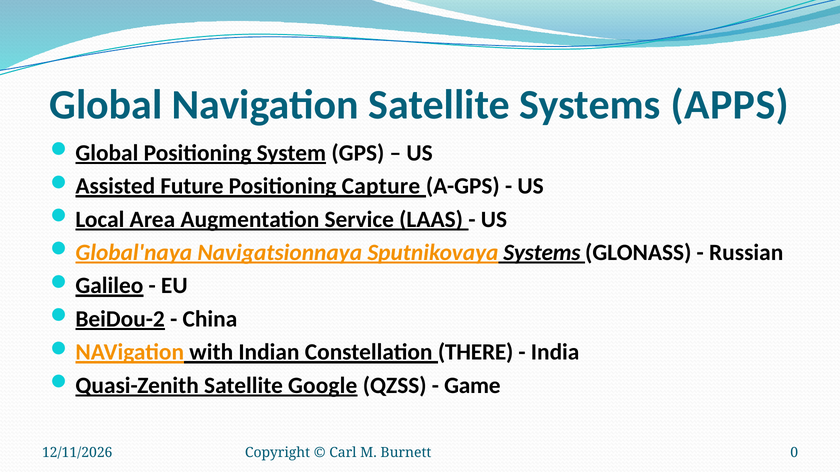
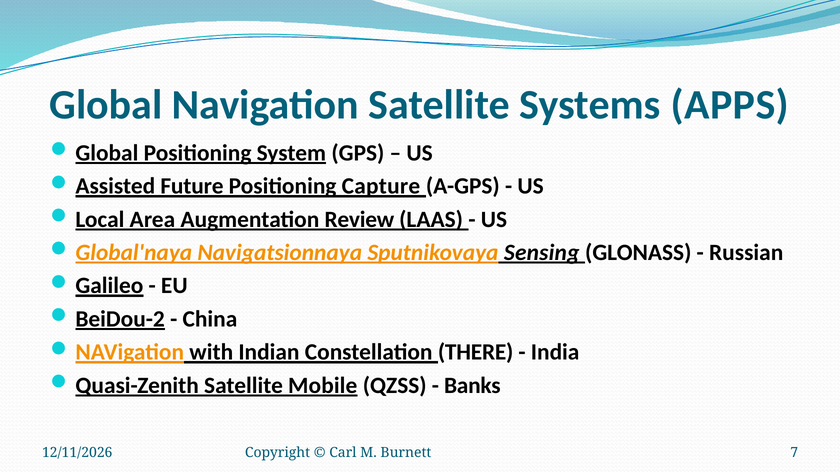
Service: Service -> Review
Sputnikovaya Systems: Systems -> Sensing
Google: Google -> Mobile
Game: Game -> Banks
0: 0 -> 7
